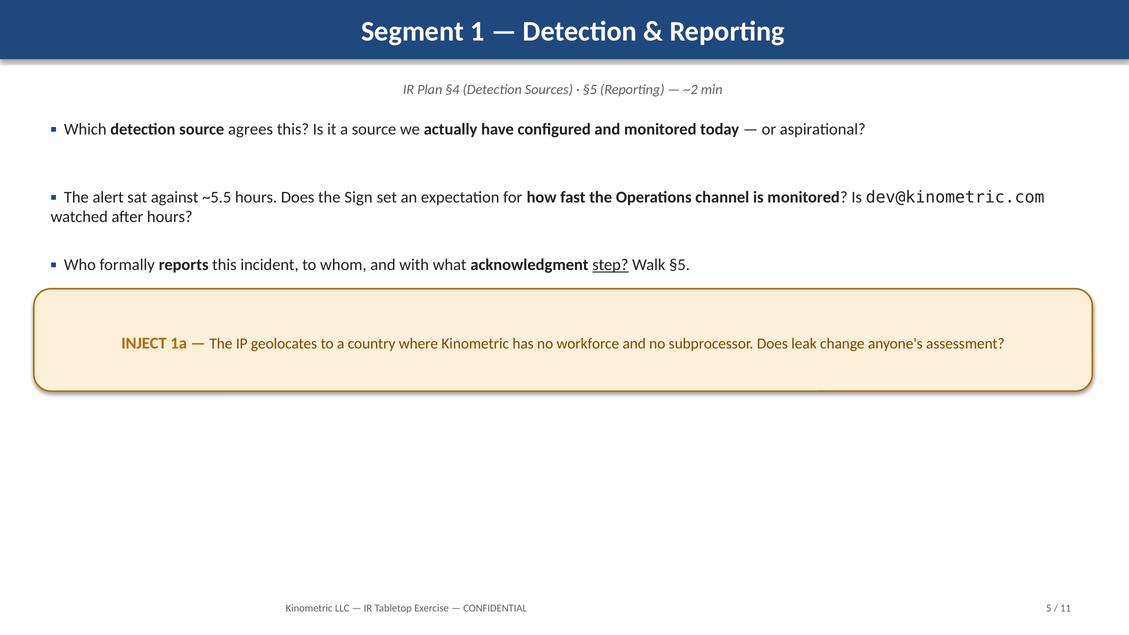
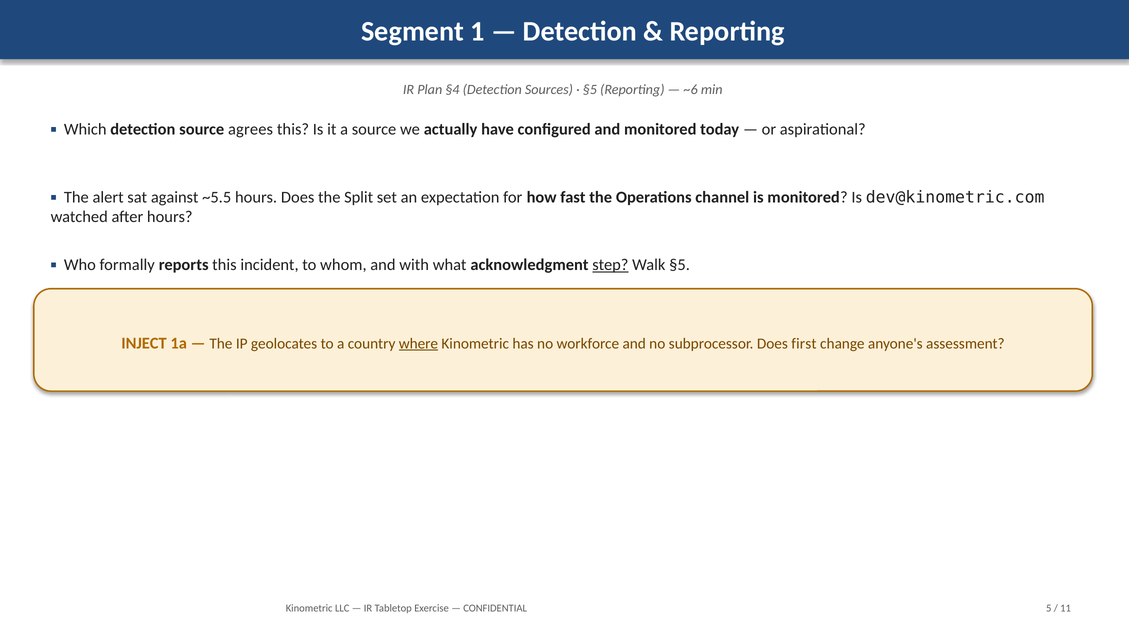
~2: ~2 -> ~6
Sign: Sign -> Split
where underline: none -> present
leak: leak -> first
